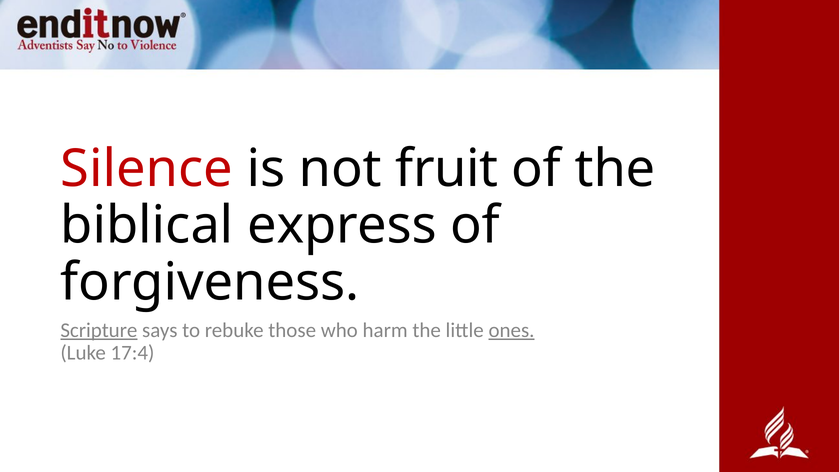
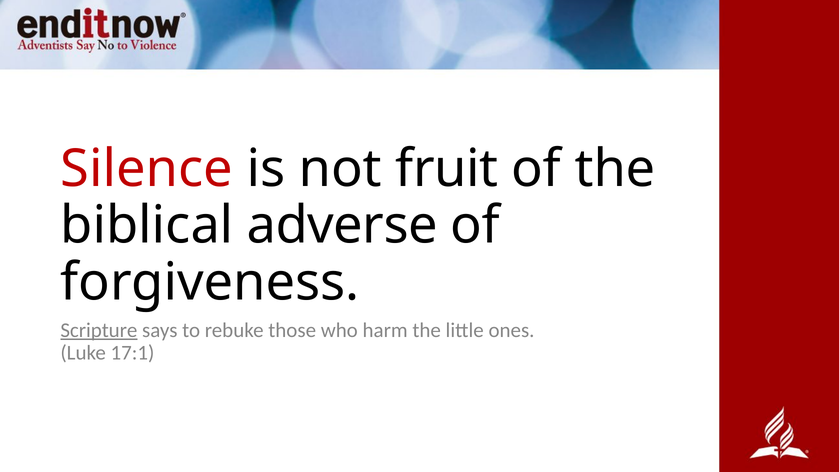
express: express -> adverse
ones underline: present -> none
17:4: 17:4 -> 17:1
